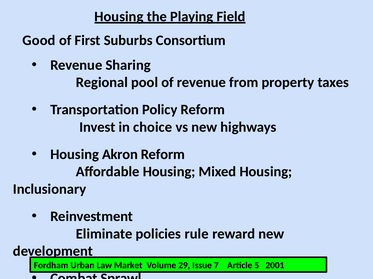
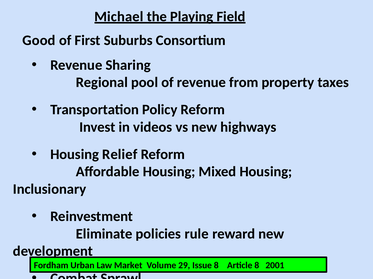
Housing at (119, 17): Housing -> Michael
choice: choice -> videos
Akron: Akron -> Relief
Issue 7: 7 -> 8
Article 5: 5 -> 8
